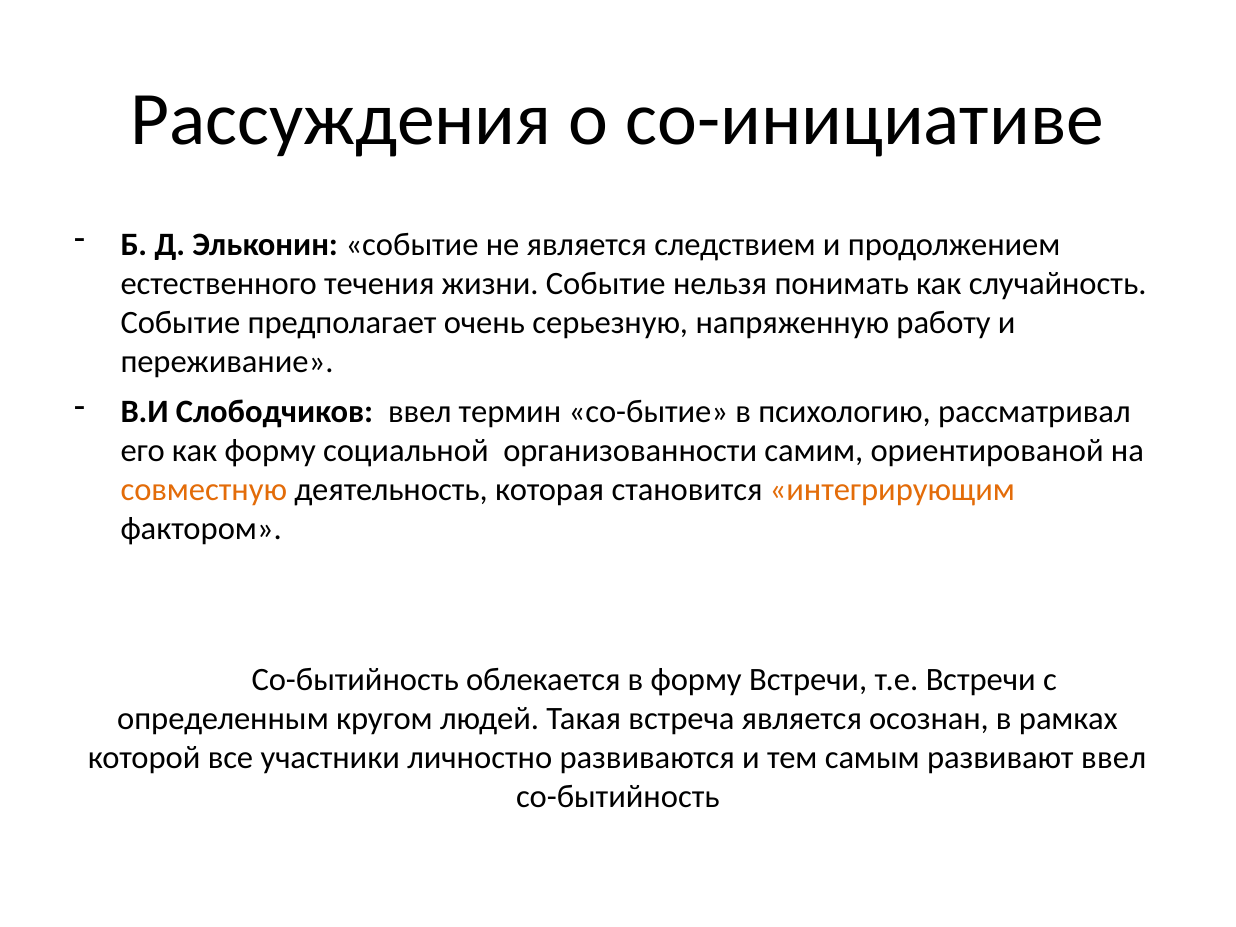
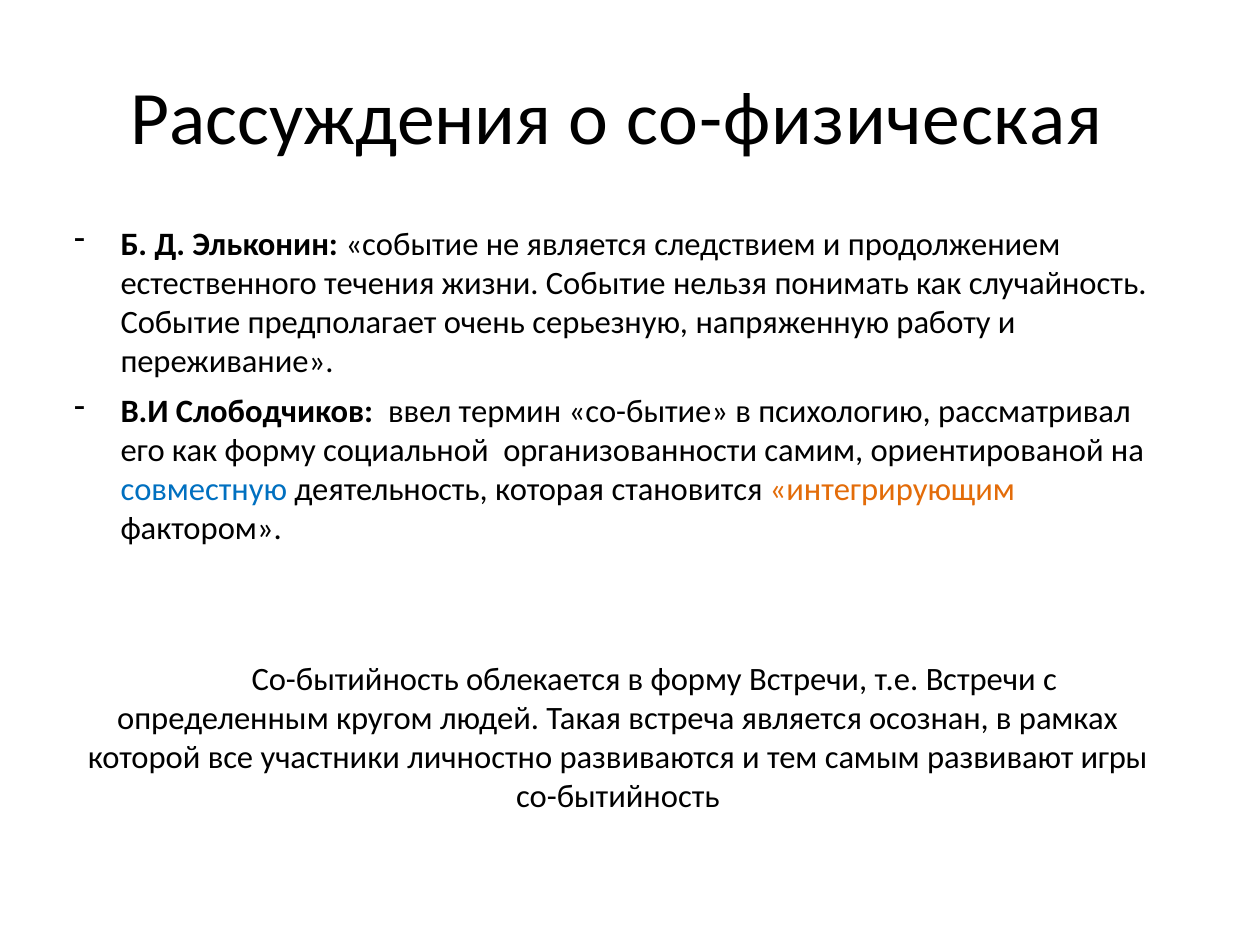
со-инициативе: со-инициативе -> со-физическая
совместную colour: orange -> blue
развивают ввел: ввел -> игры
